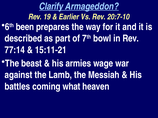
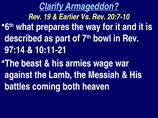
been: been -> what
77:14: 77:14 -> 97:14
15:11-21: 15:11-21 -> 10:11-21
what: what -> both
